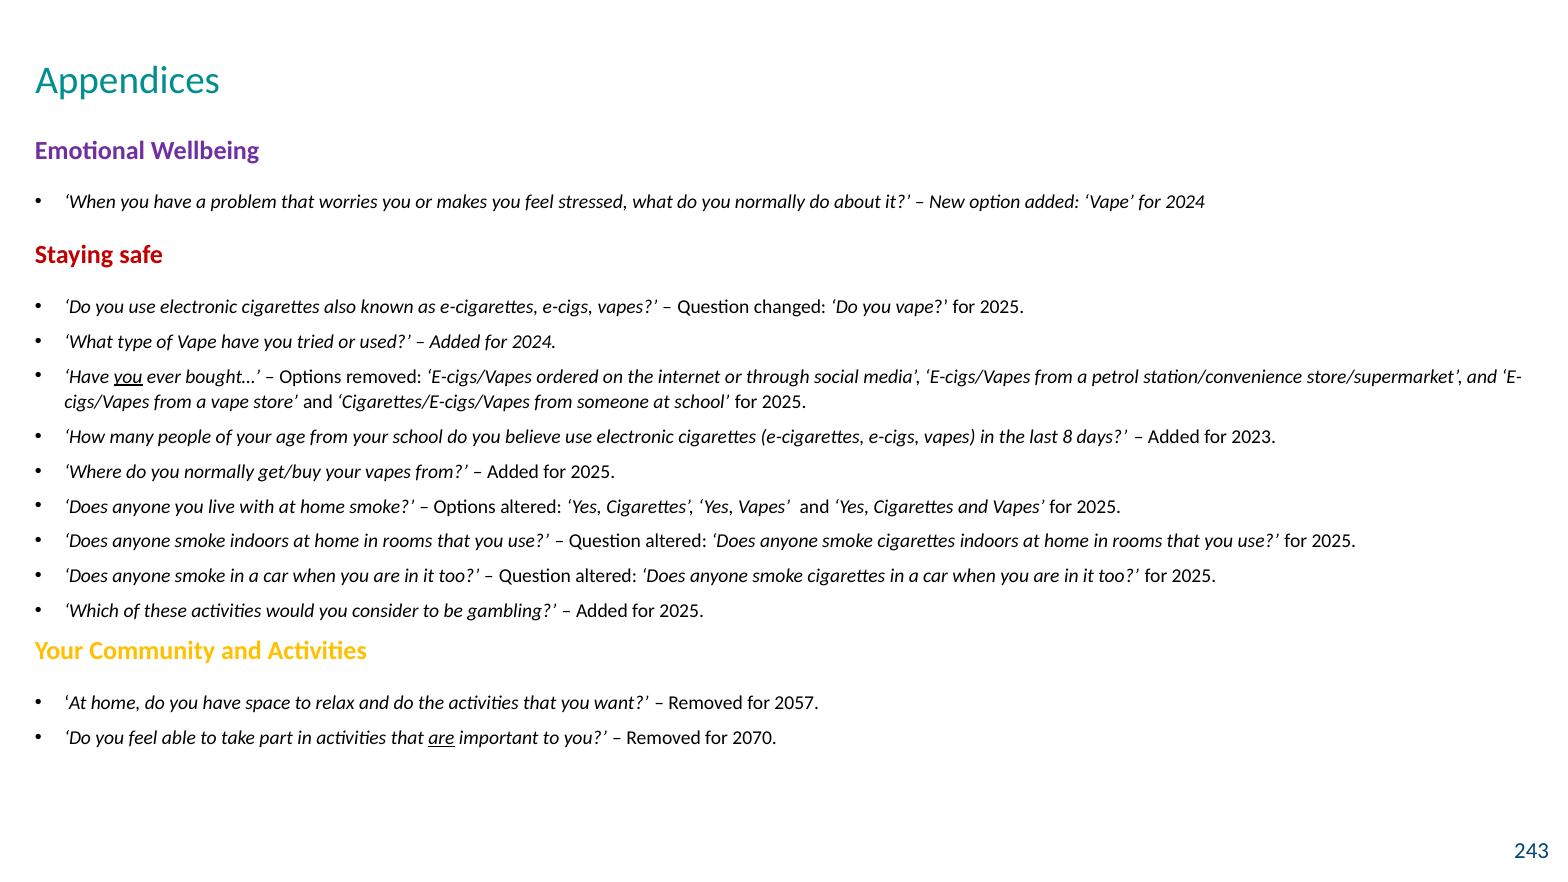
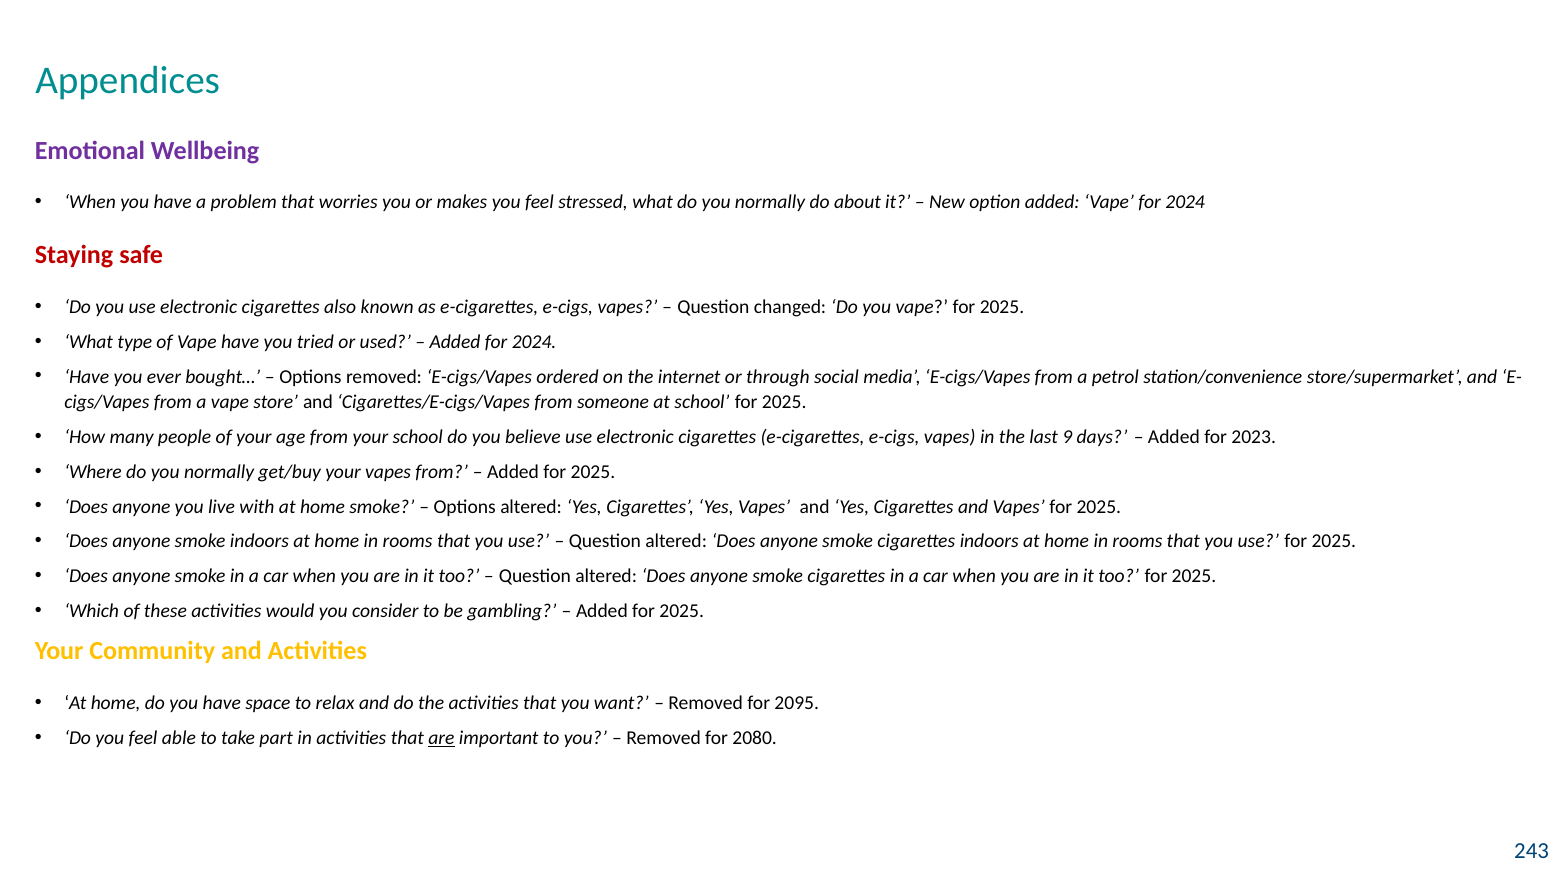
you at (128, 377) underline: present -> none
8: 8 -> 9
2057: 2057 -> 2095
2070: 2070 -> 2080
